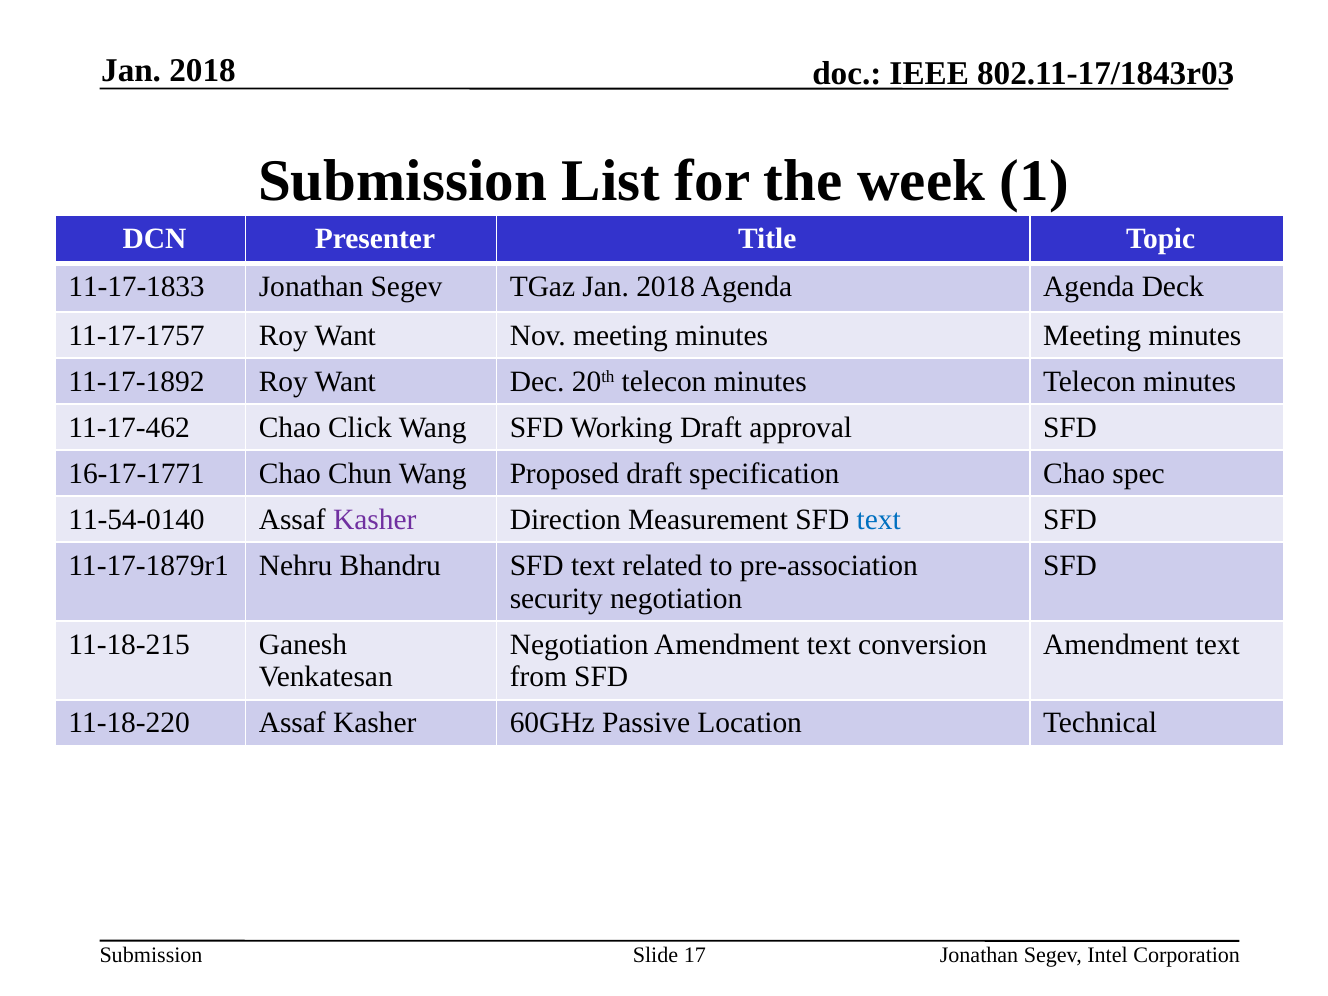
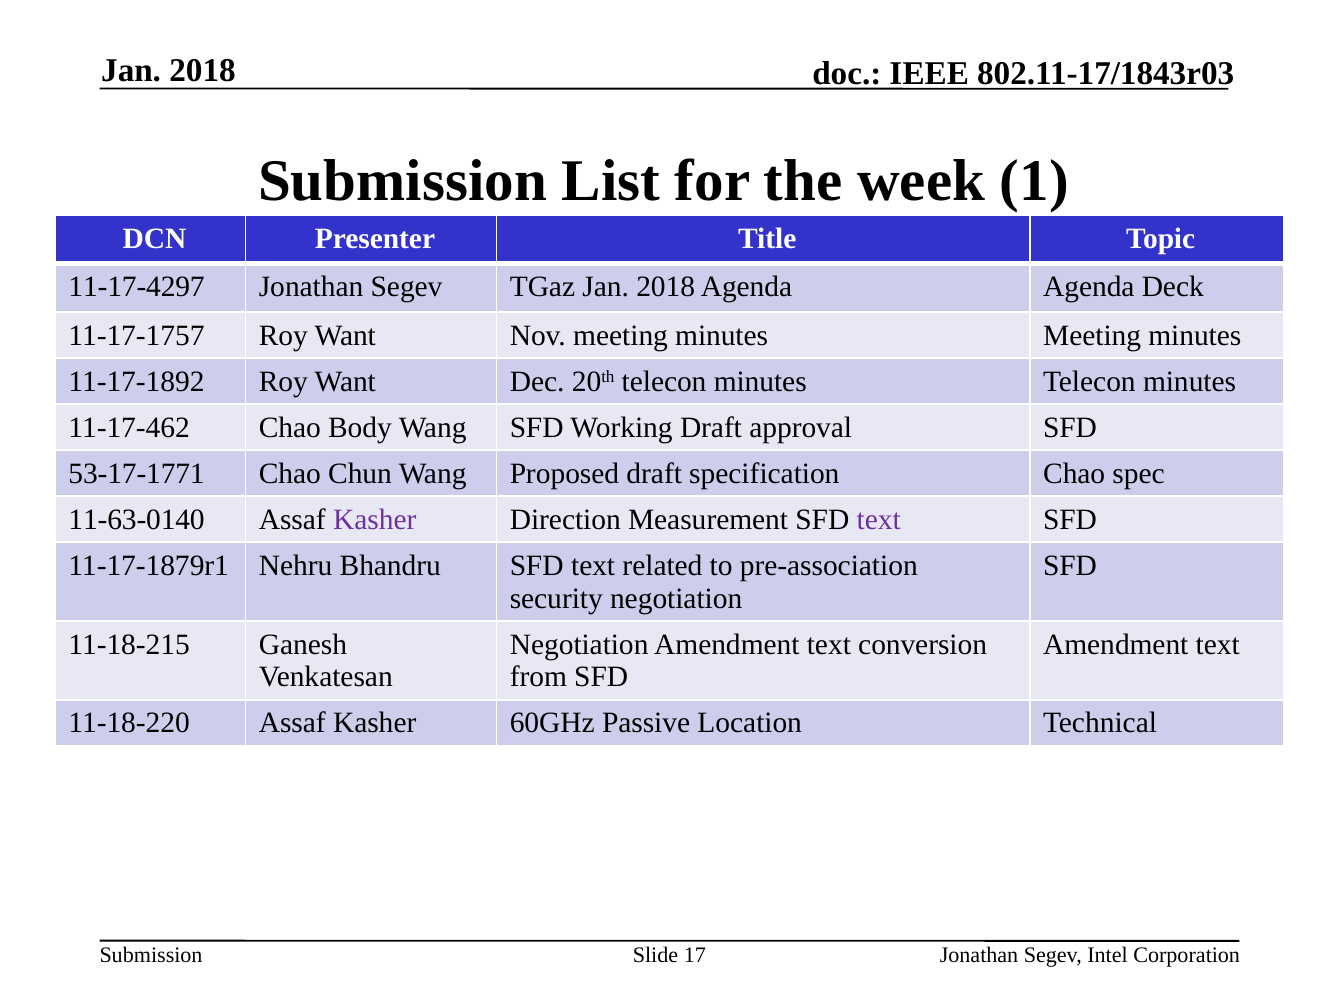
11-17-1833: 11-17-1833 -> 11-17-4297
Click: Click -> Body
16-17-1771: 16-17-1771 -> 53-17-1771
11-54-0140: 11-54-0140 -> 11-63-0140
text at (879, 519) colour: blue -> purple
